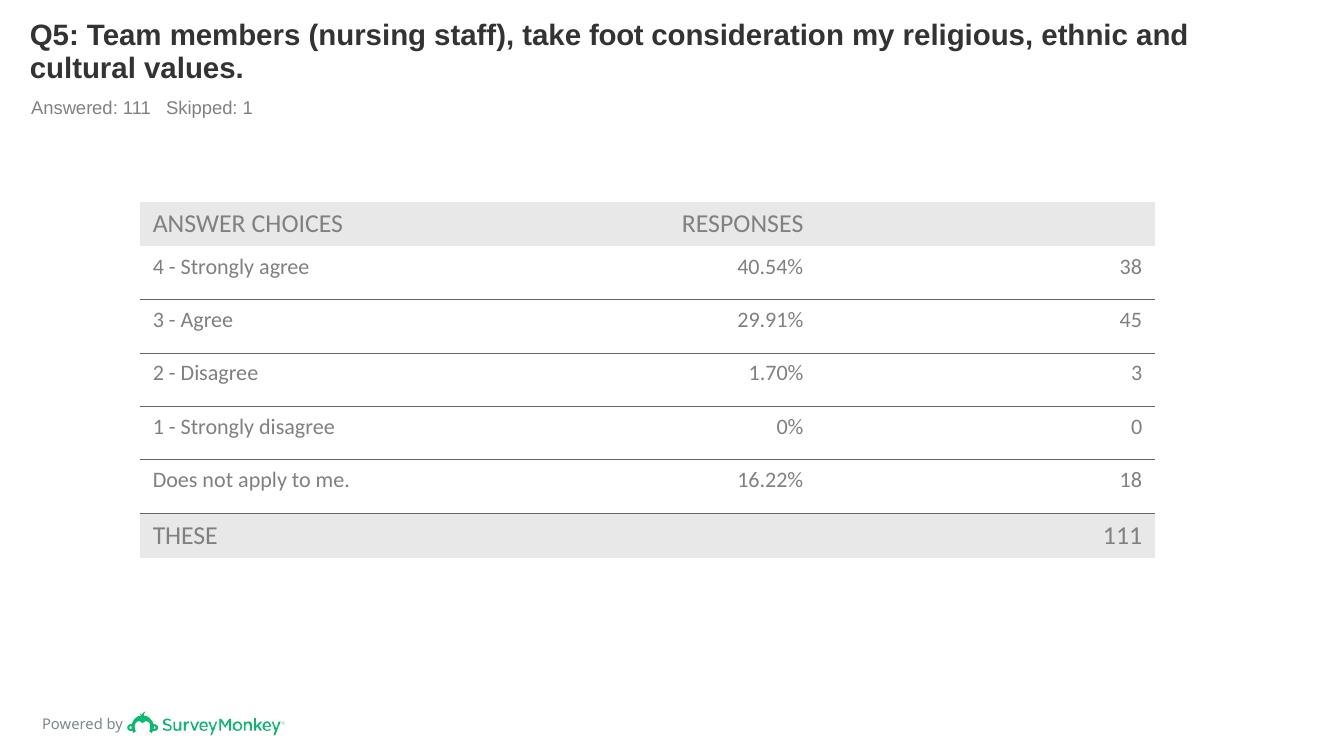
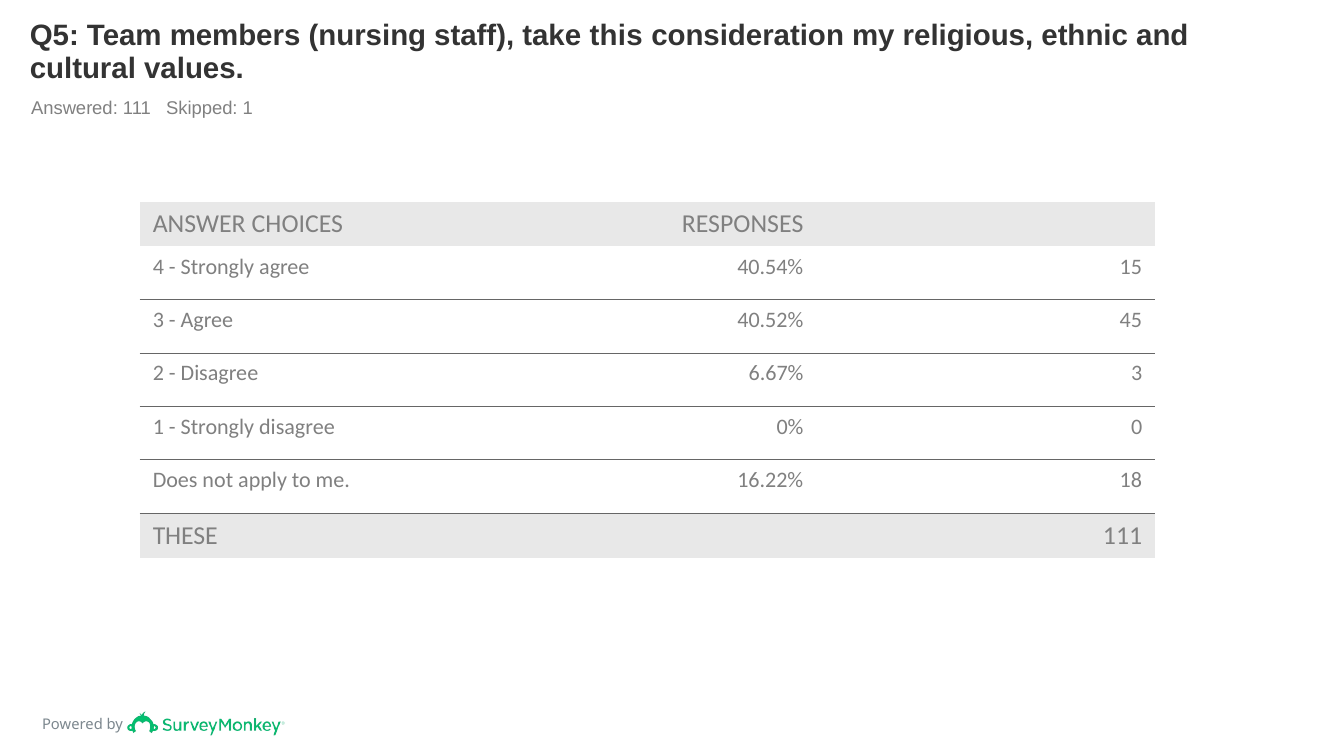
foot: foot -> this
38: 38 -> 15
29.91%: 29.91% -> 40.52%
1.70%: 1.70% -> 6.67%
